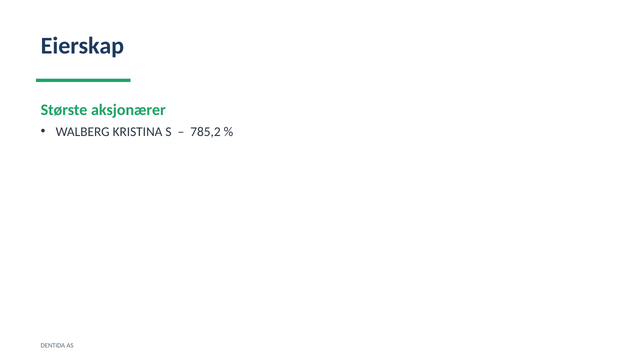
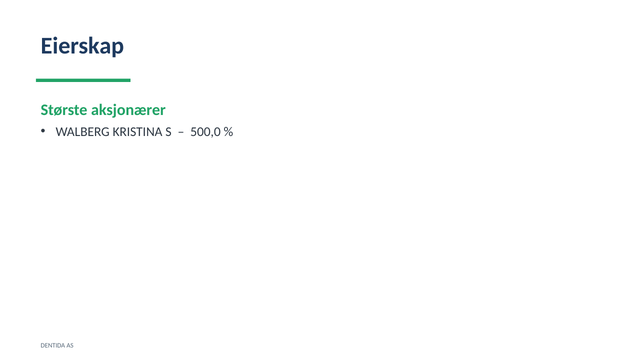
785,2: 785,2 -> 500,0
